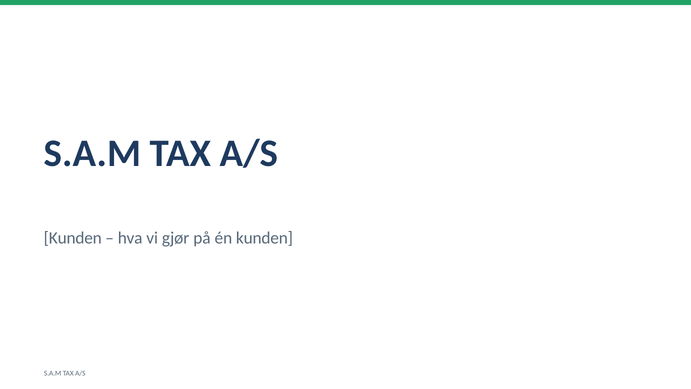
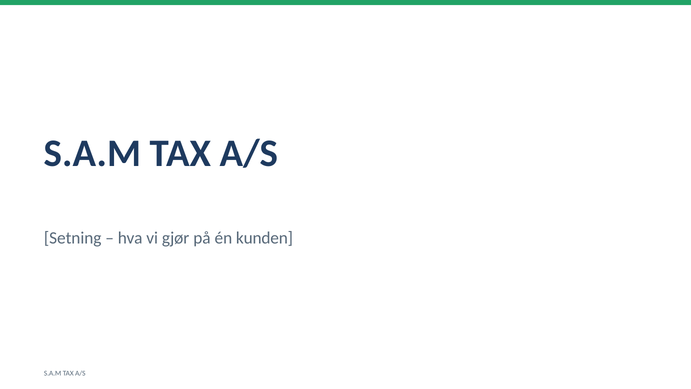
Kunden at (73, 238): Kunden -> Setning
